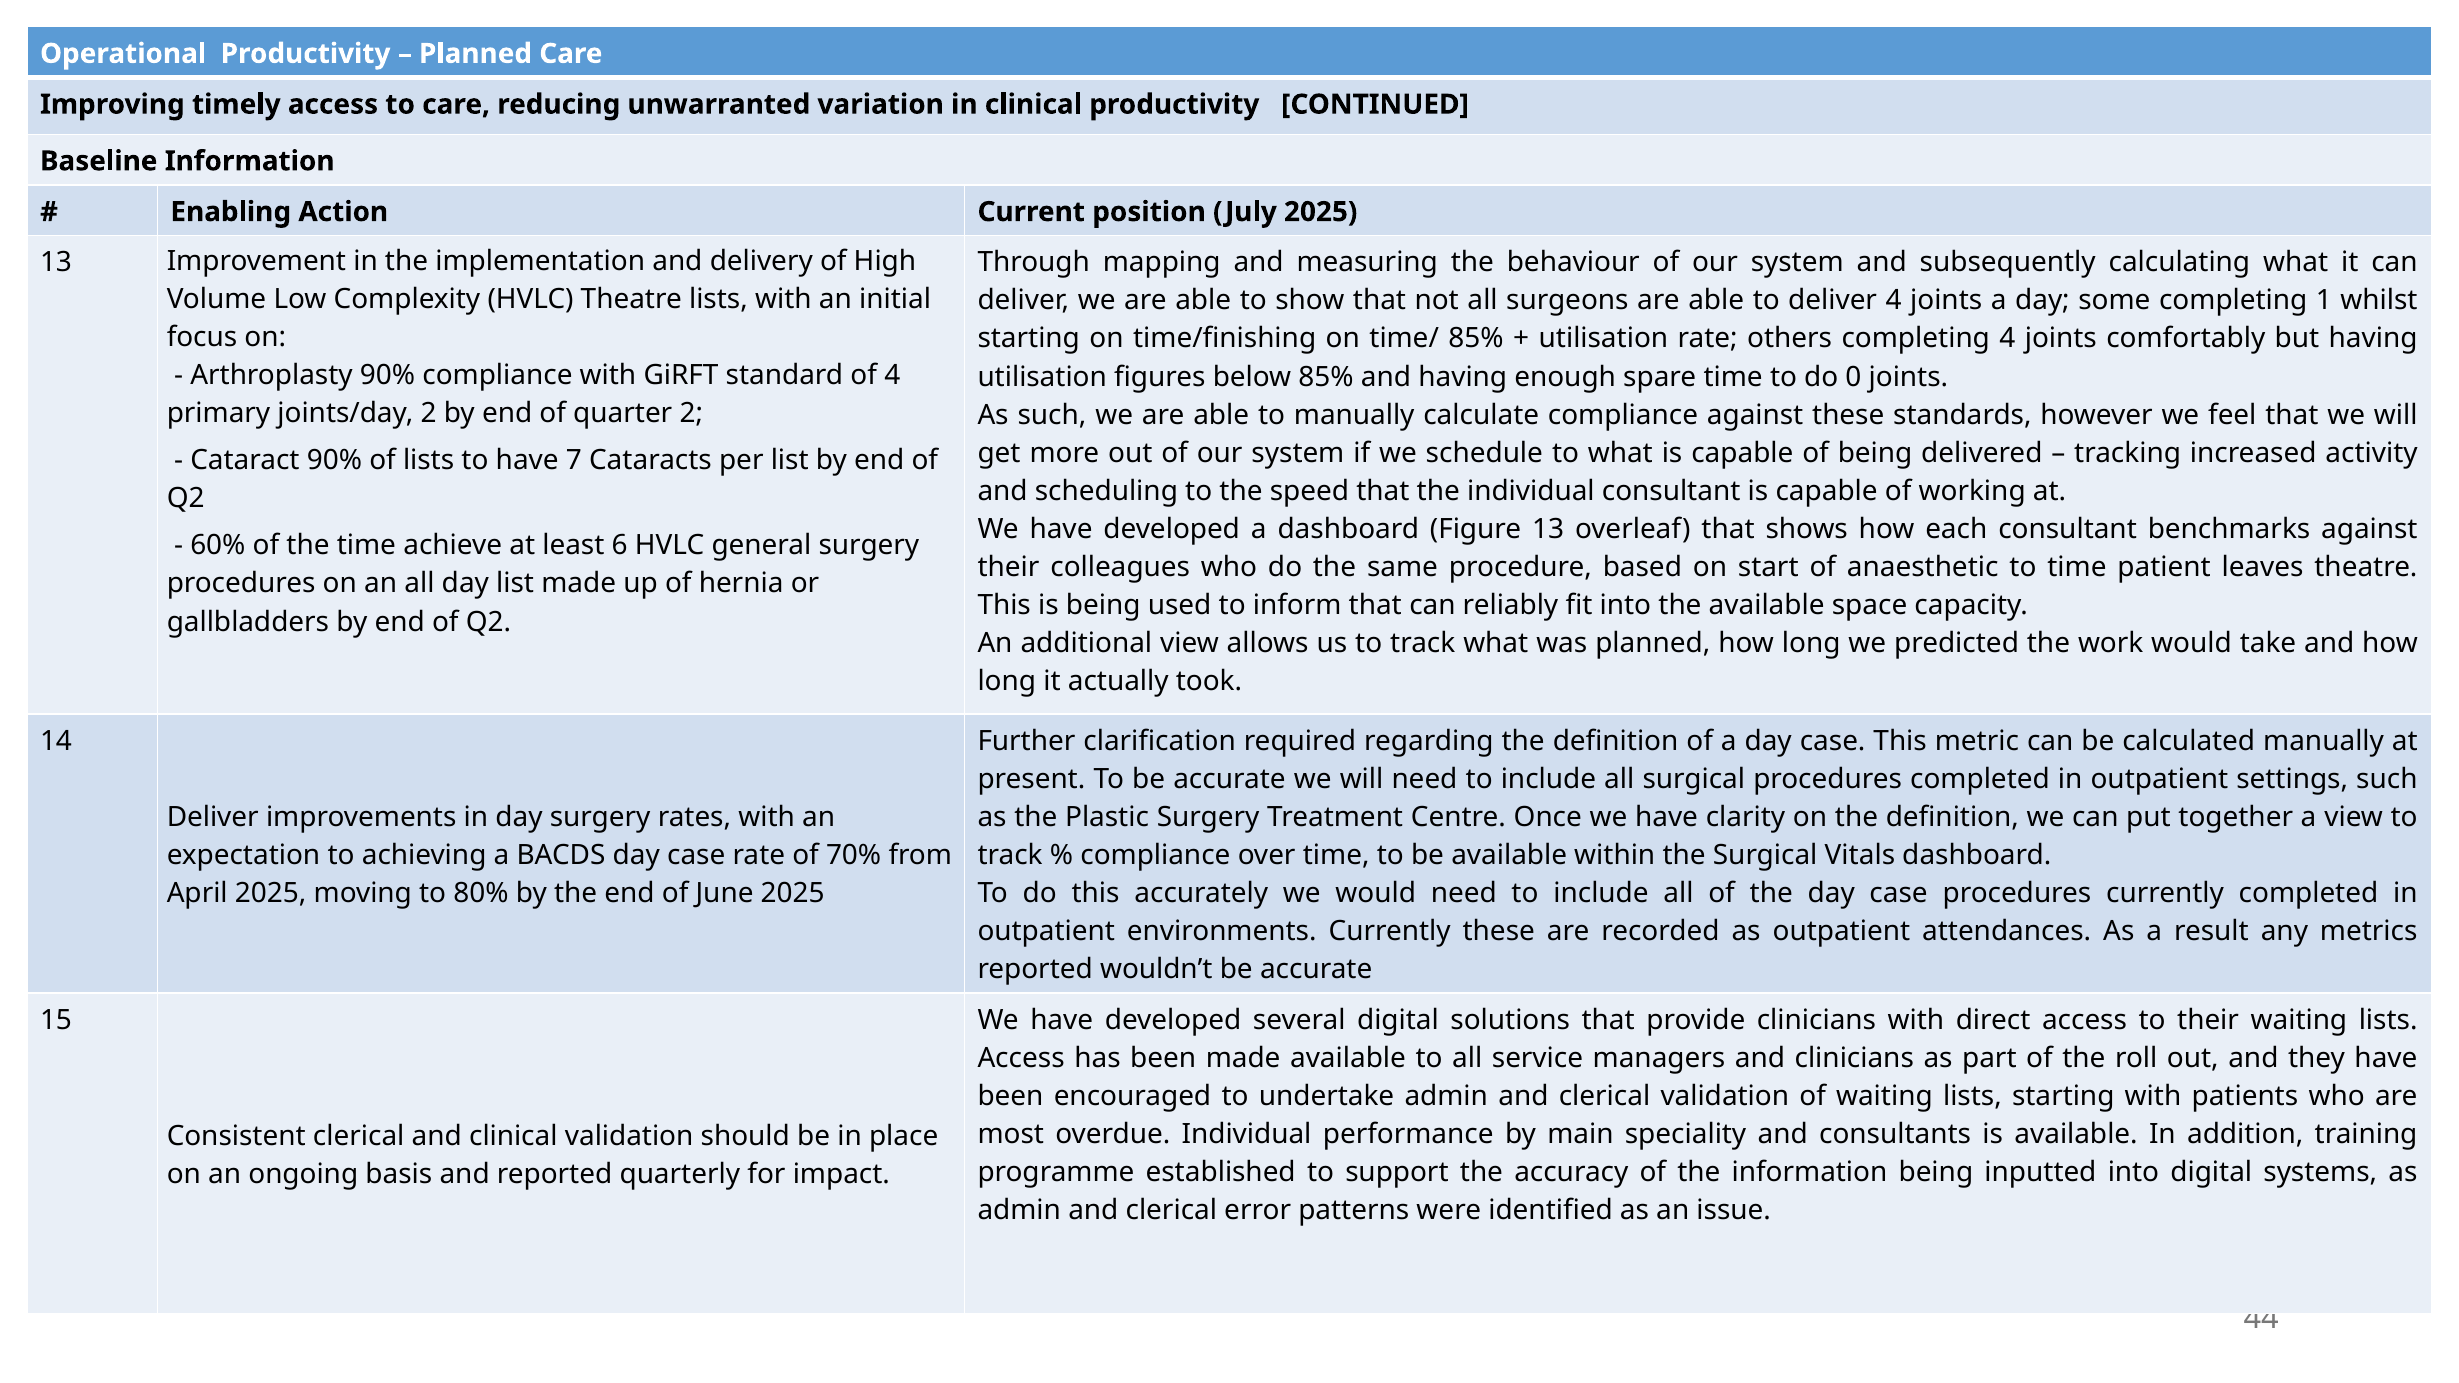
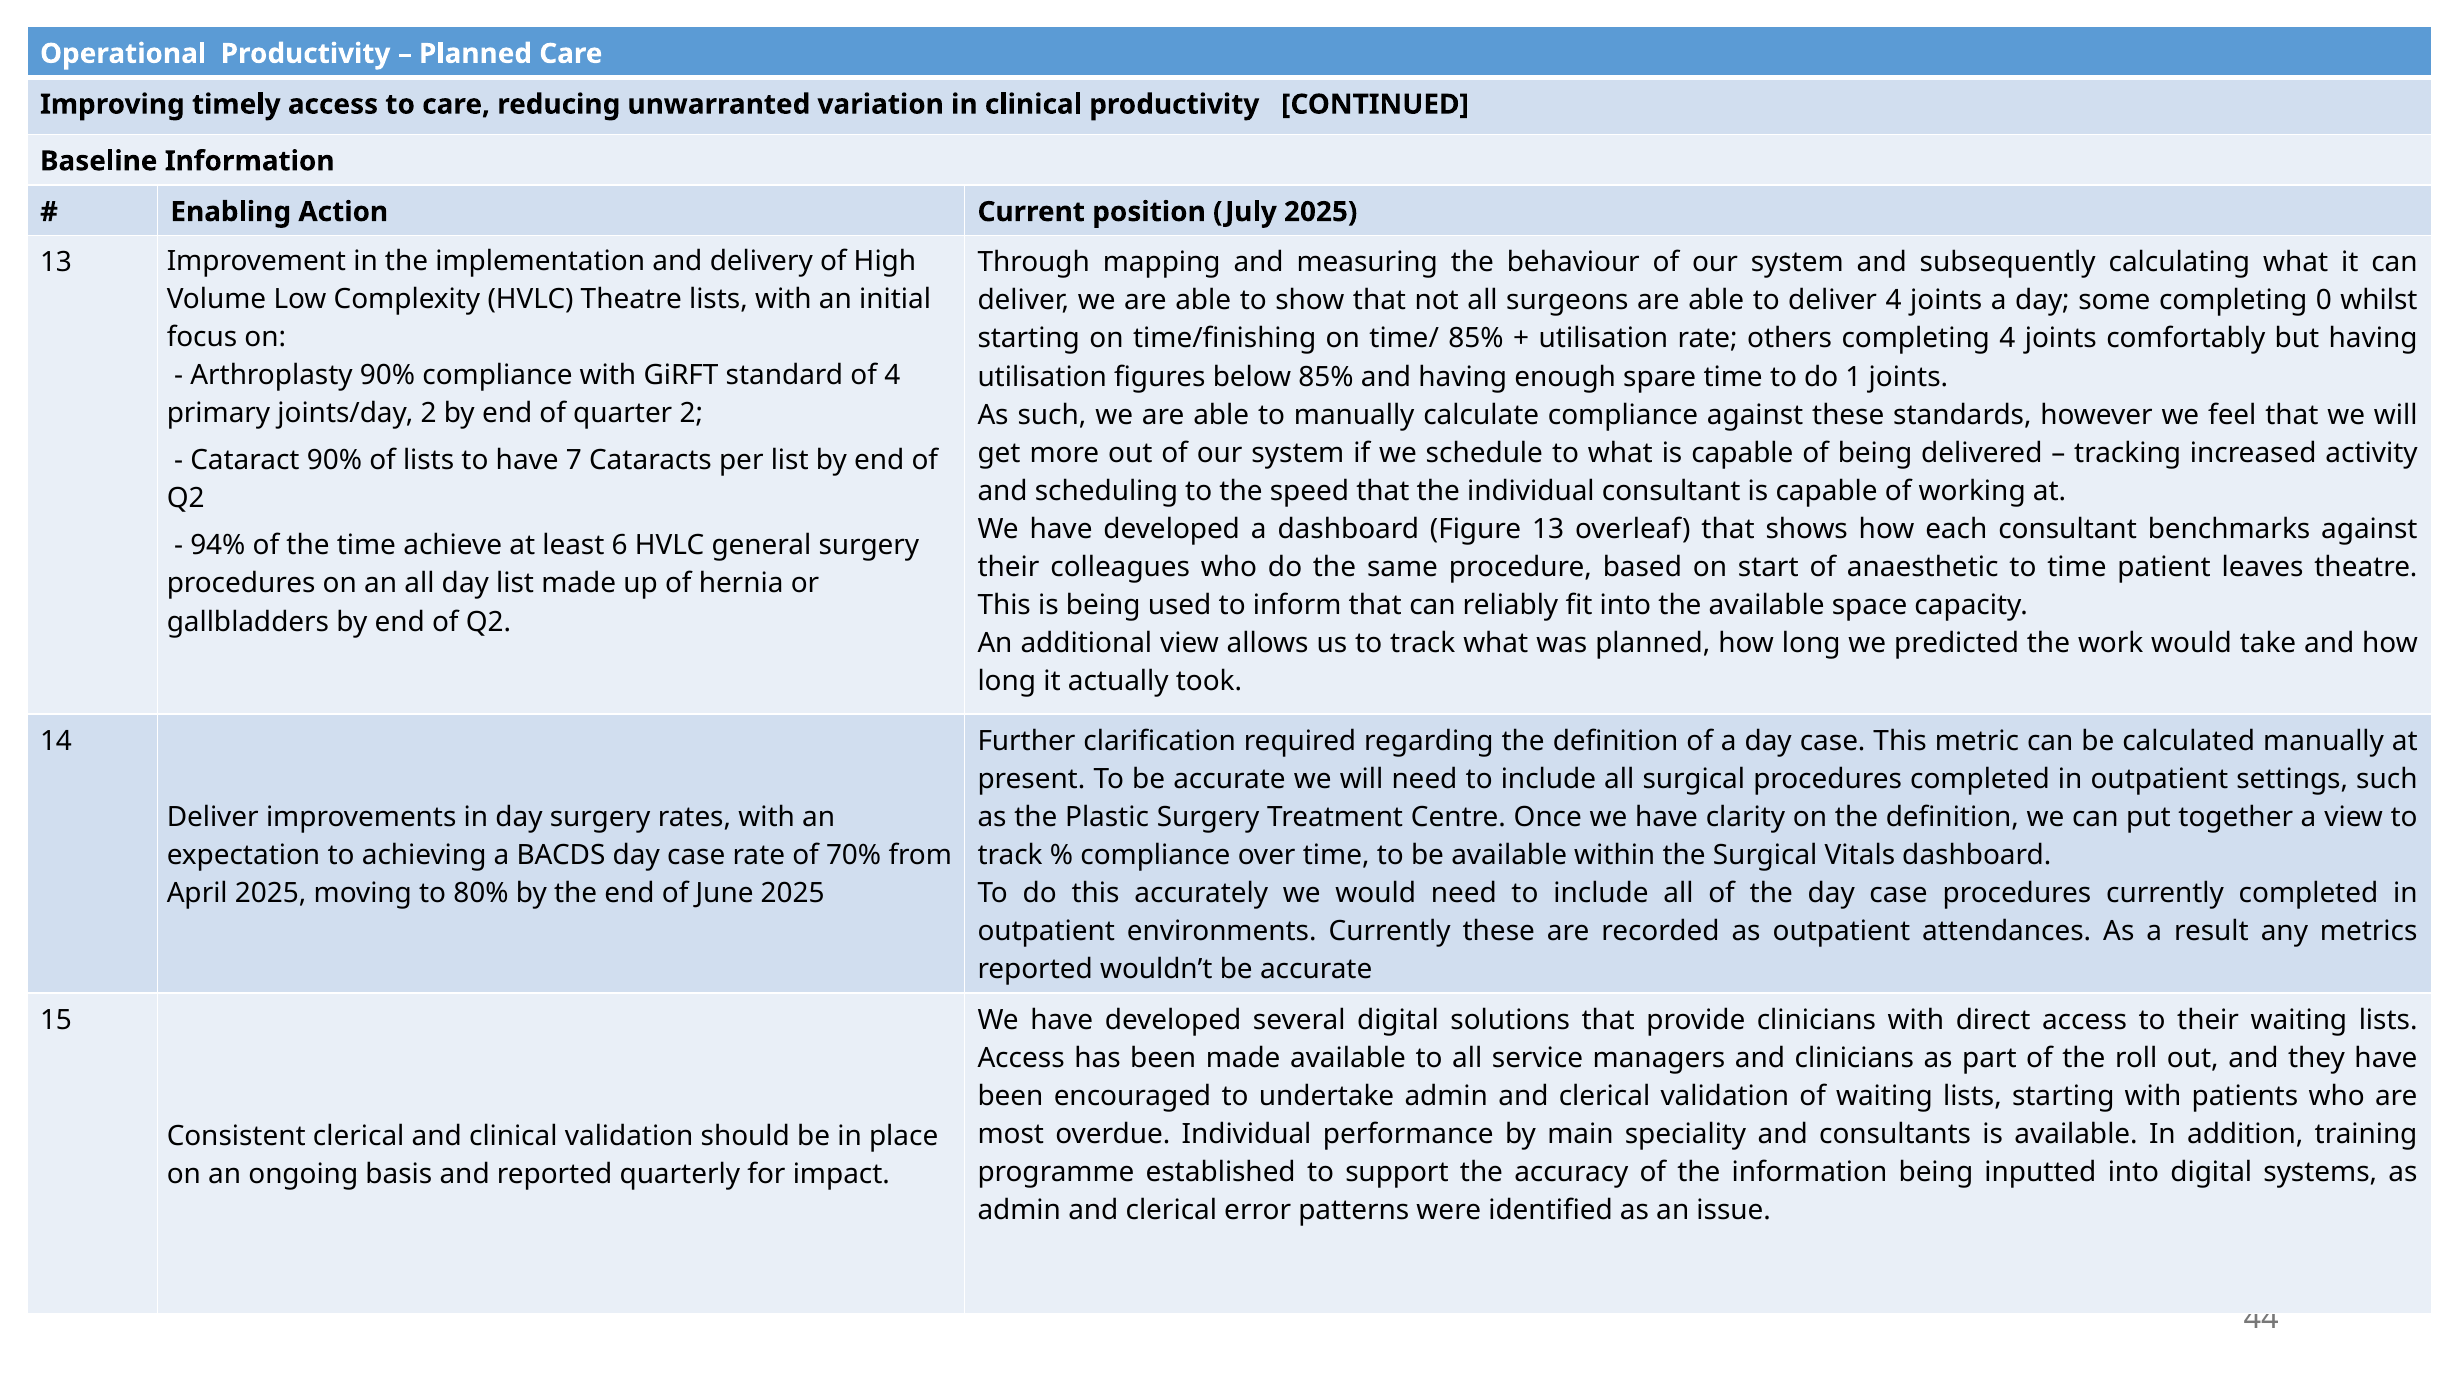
1: 1 -> 0
0: 0 -> 1
60%: 60% -> 94%
